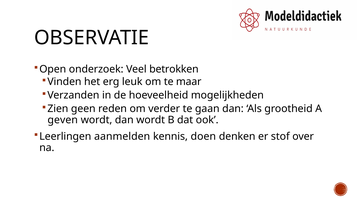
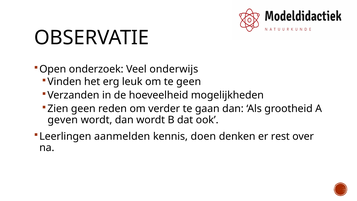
betrokken: betrokken -> onderwijs
te maar: maar -> geen
stof: stof -> rest
